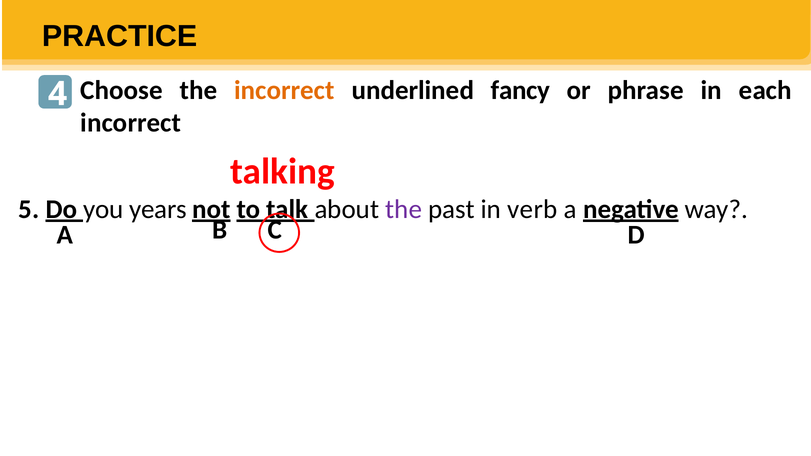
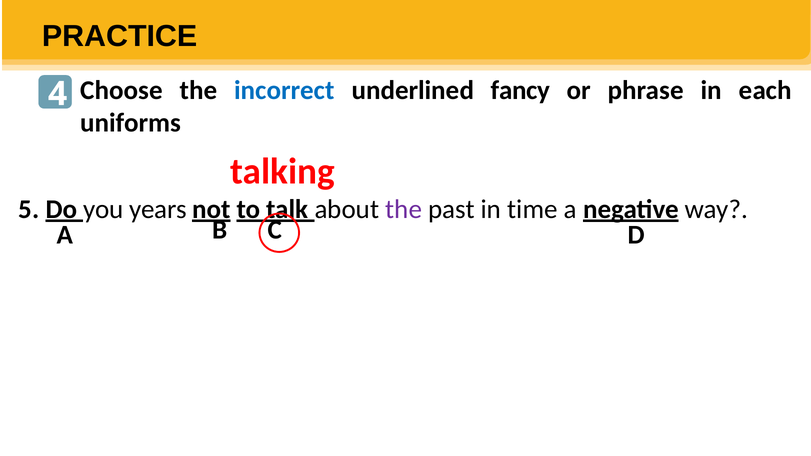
incorrect at (284, 90) colour: orange -> blue
incorrect at (131, 123): incorrect -> uniforms
verb: verb -> time
